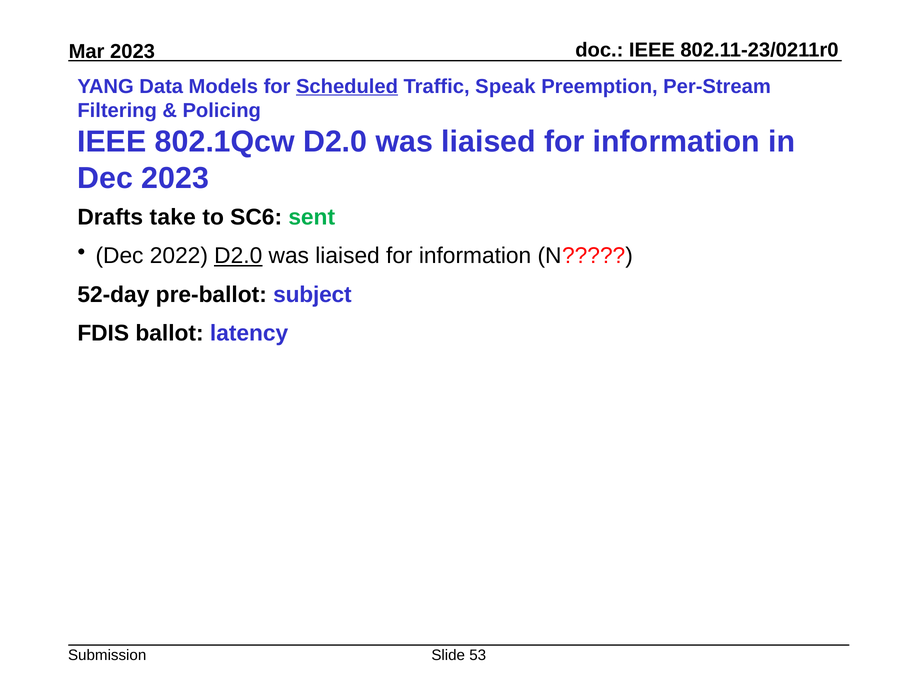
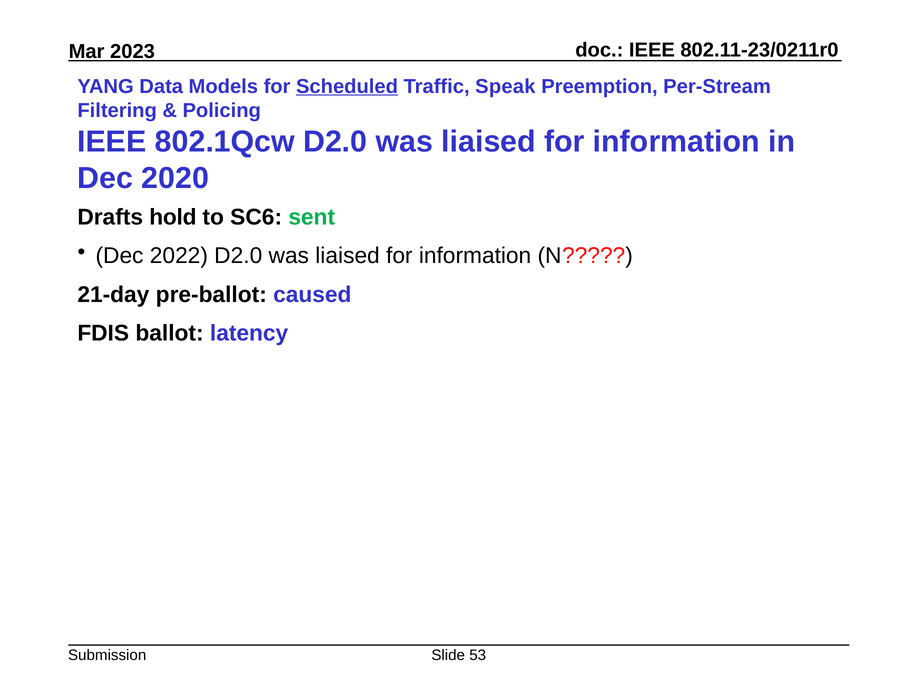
Dec 2023: 2023 -> 2020
take: take -> hold
D2.0 at (238, 256) underline: present -> none
52-day: 52-day -> 21-day
subject: subject -> caused
